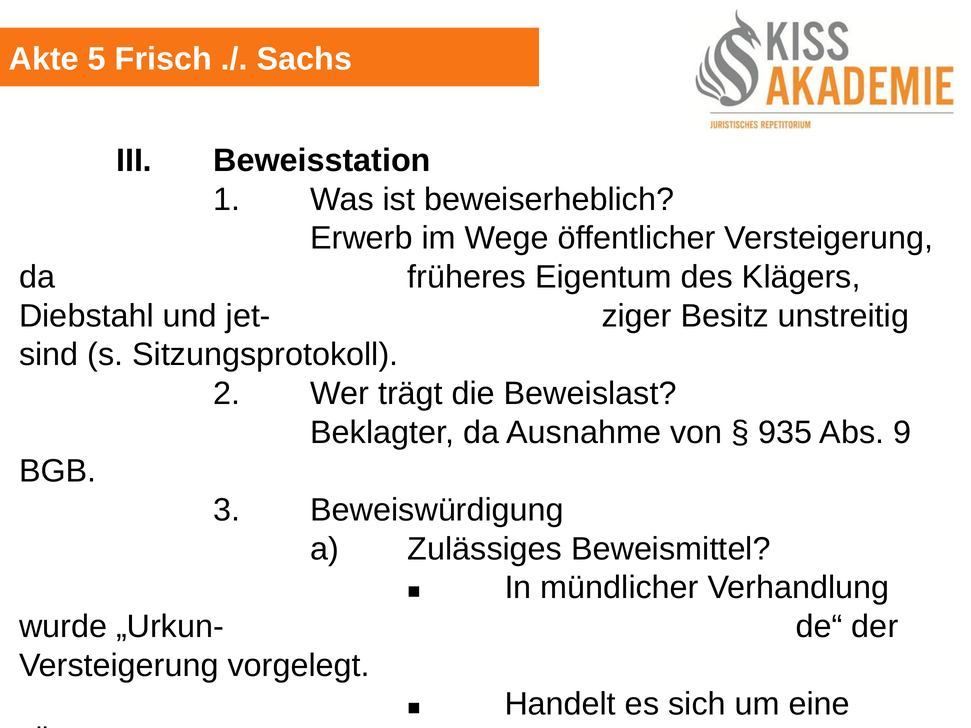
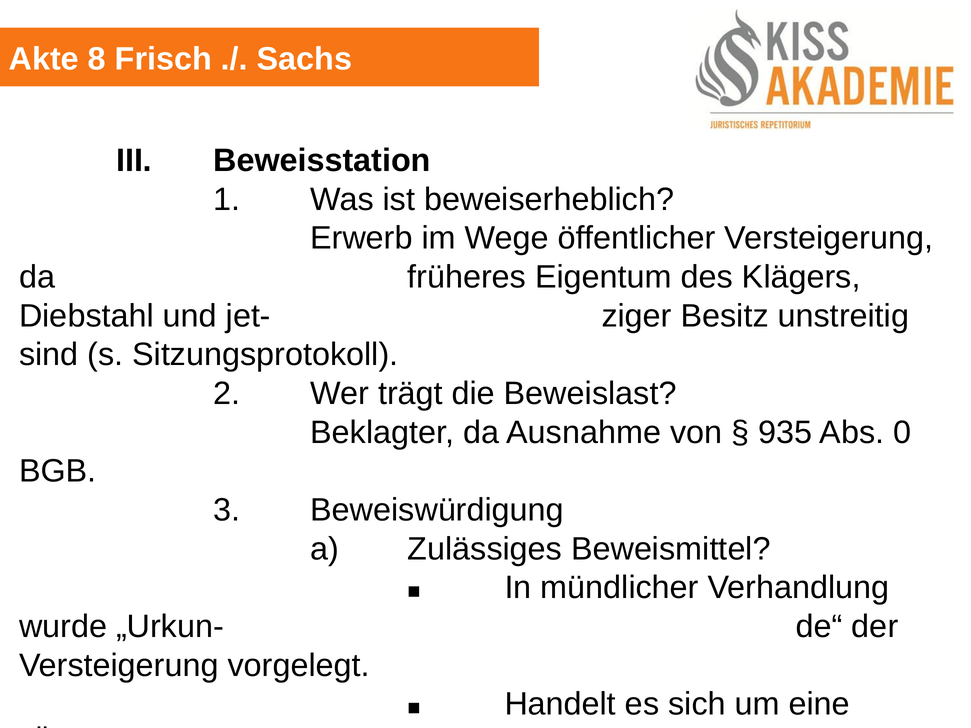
5: 5 -> 8
9: 9 -> 0
